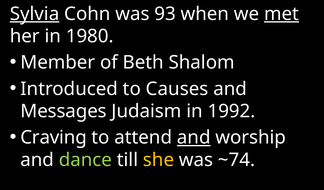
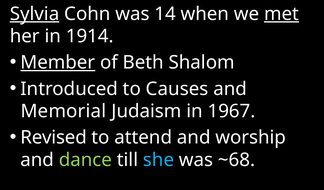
93: 93 -> 14
1980: 1980 -> 1914
Member underline: none -> present
Messages: Messages -> Memorial
1992: 1992 -> 1967
Craving: Craving -> Revised
and at (194, 137) underline: present -> none
she colour: yellow -> light blue
~74: ~74 -> ~68
